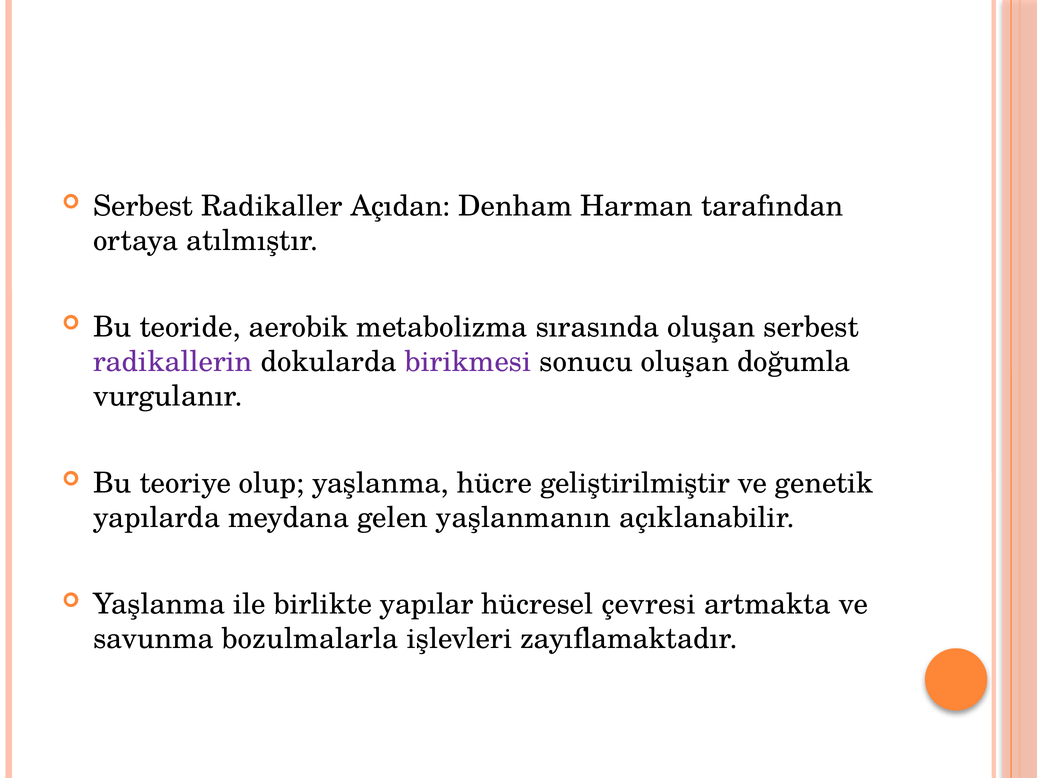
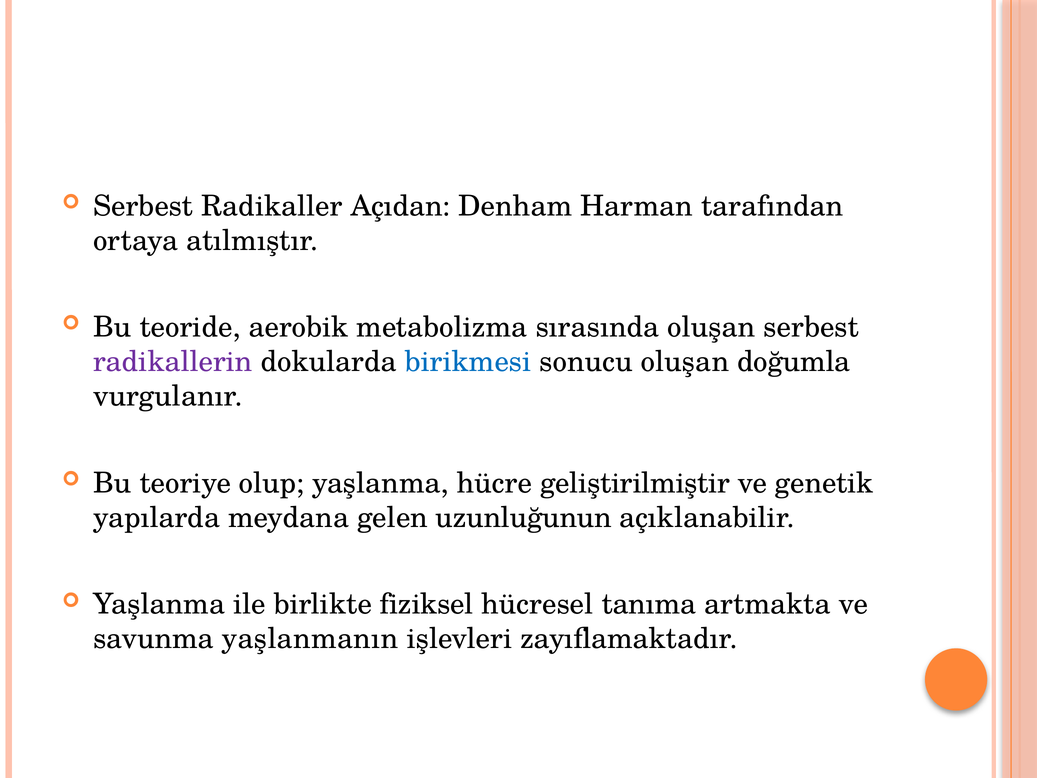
birikmesi colour: purple -> blue
yaşlanmanın: yaşlanmanın -> uzunluğunun
yapılar: yapılar -> fiziksel
çevresi: çevresi -> tanıma
bozulmalarla: bozulmalarla -> yaşlanmanın
